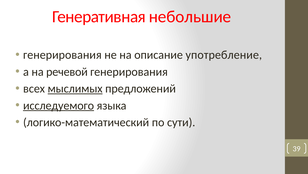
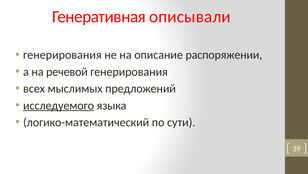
небольшие: небольшие -> описывали
употребление: употребление -> распоряжении
мыслимых underline: present -> none
